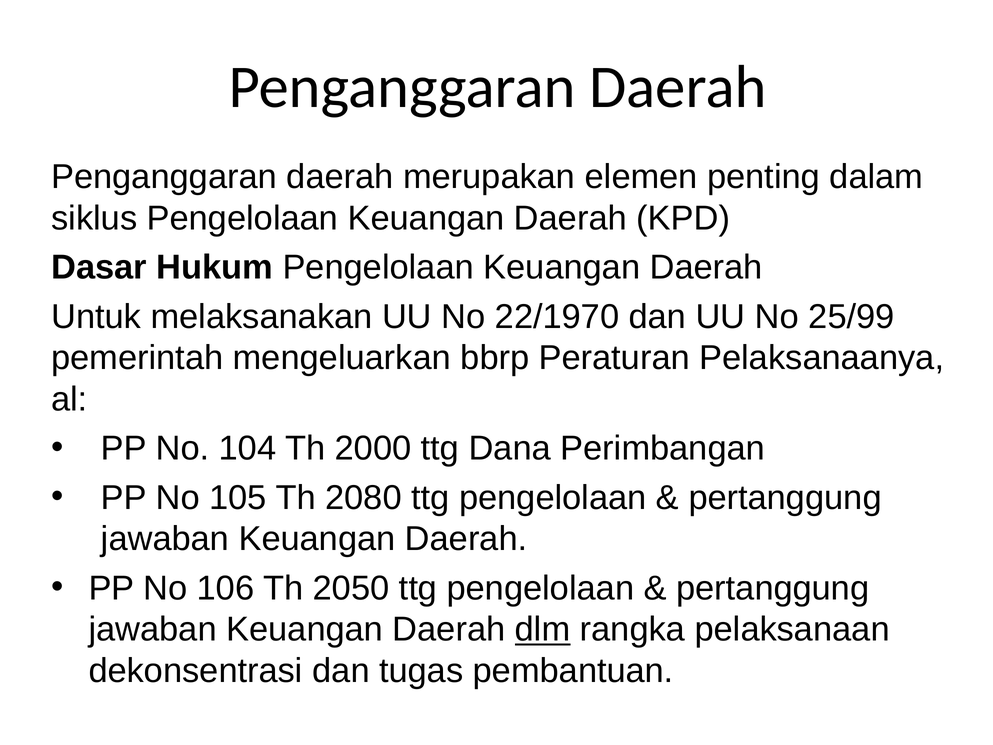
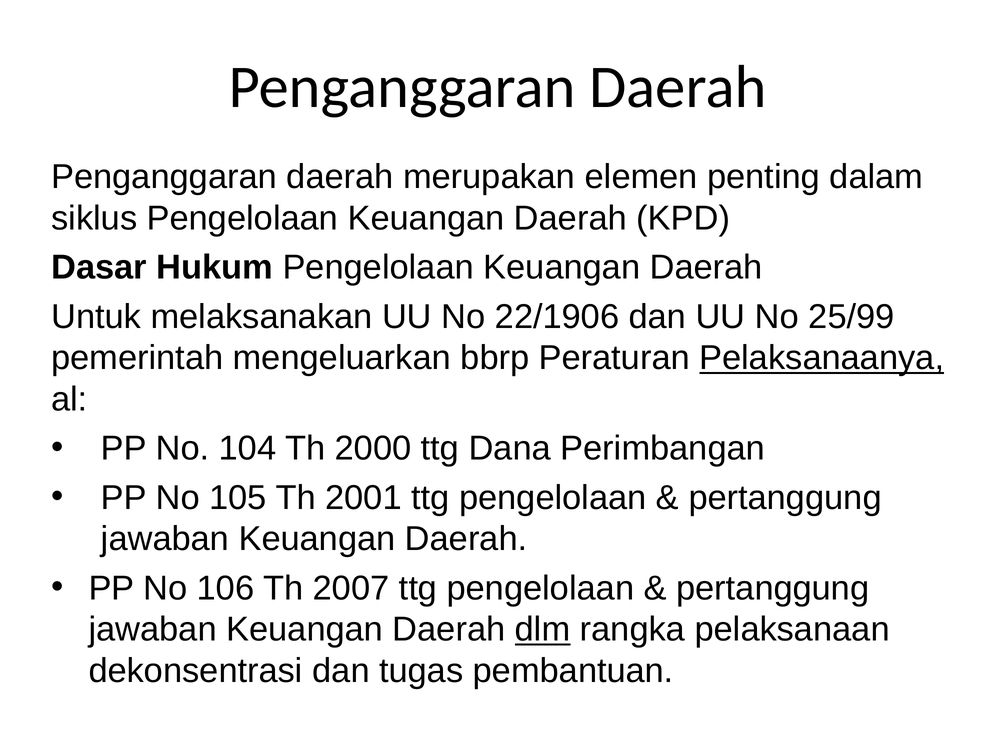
22/1970: 22/1970 -> 22/1906
Pelaksanaanya underline: none -> present
2080: 2080 -> 2001
2050: 2050 -> 2007
